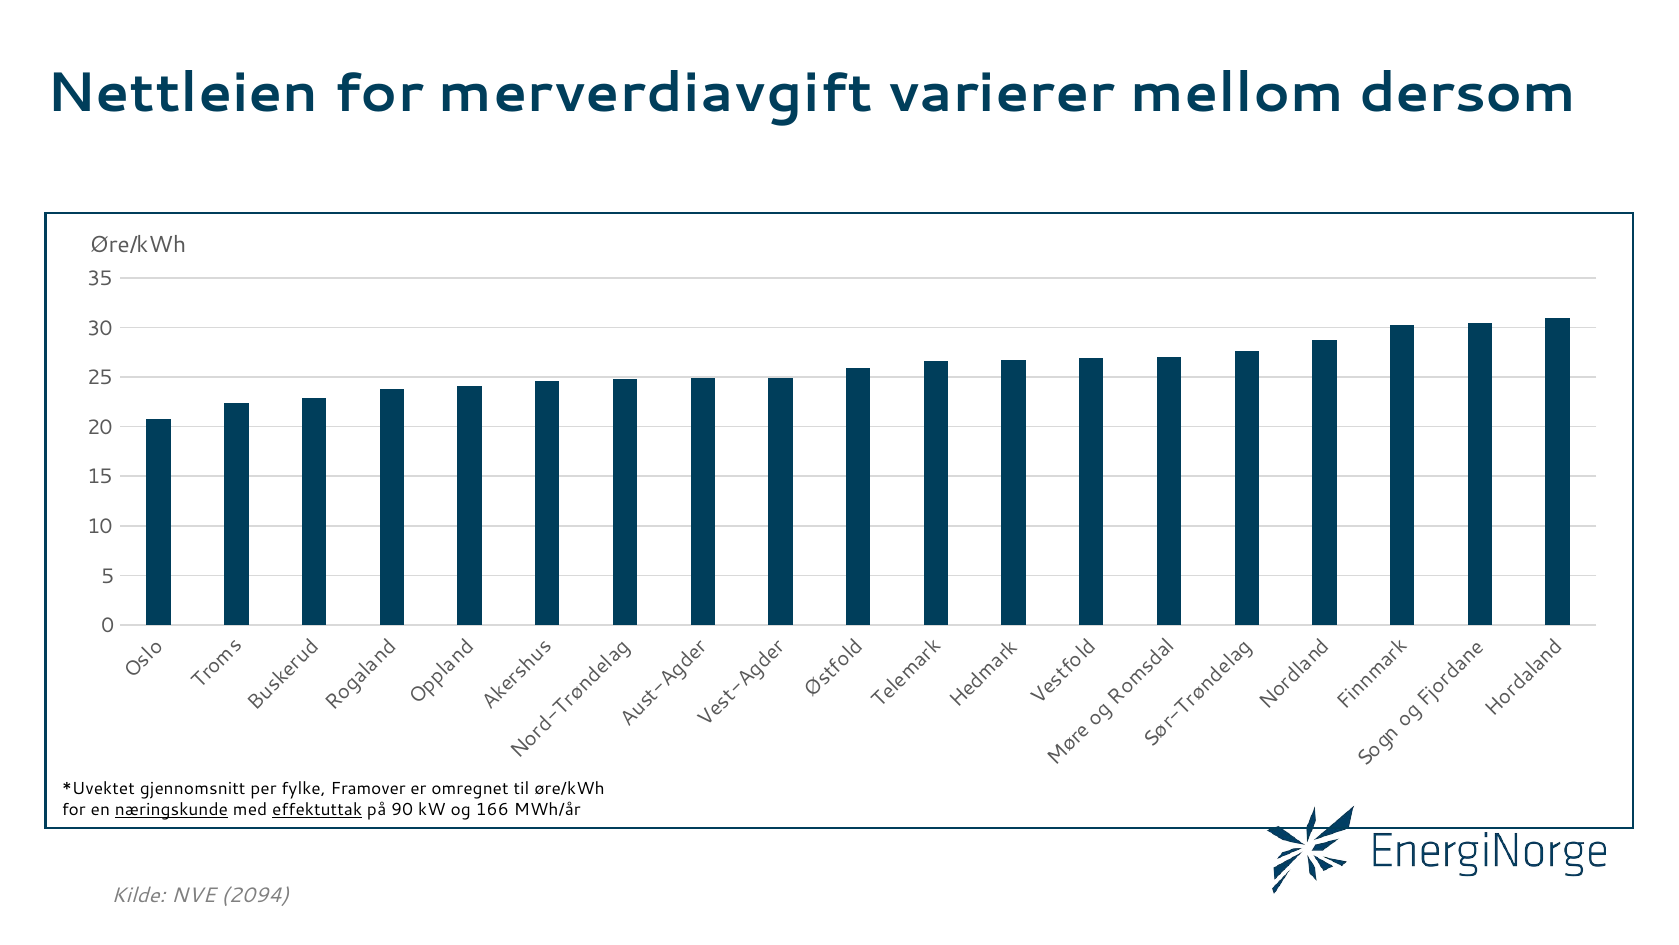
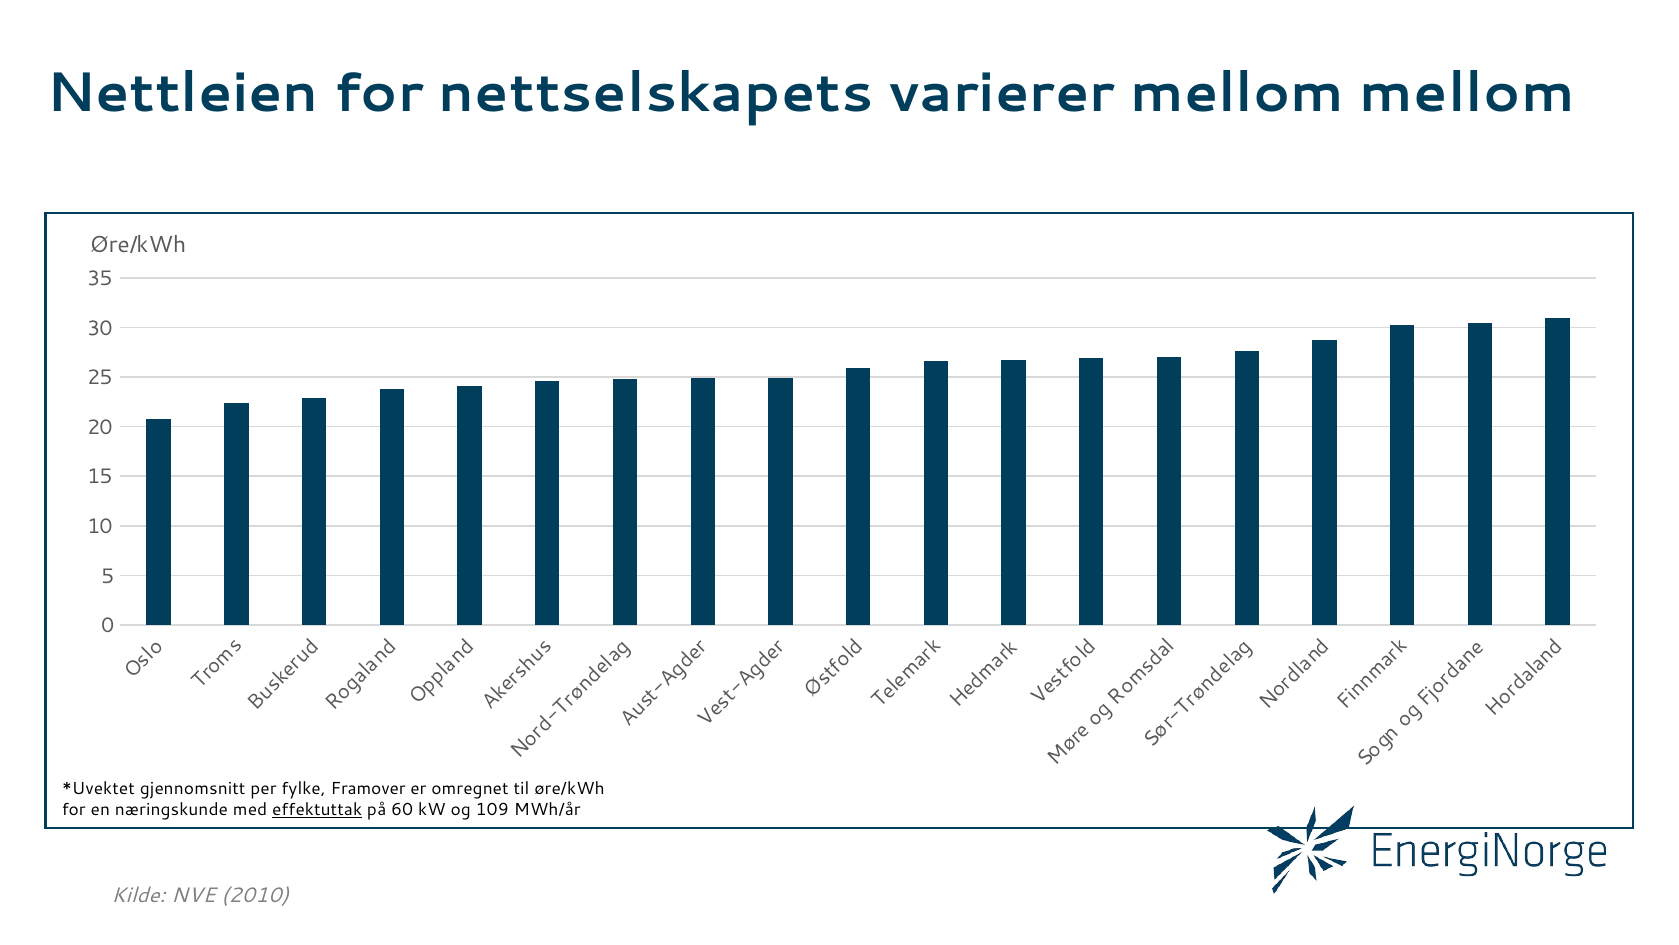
merverdiavgift: merverdiavgift -> nettselskapets
mellom dersom: dersom -> mellom
næringskunde underline: present -> none
90: 90 -> 60
166: 166 -> 109
2094: 2094 -> 2010
